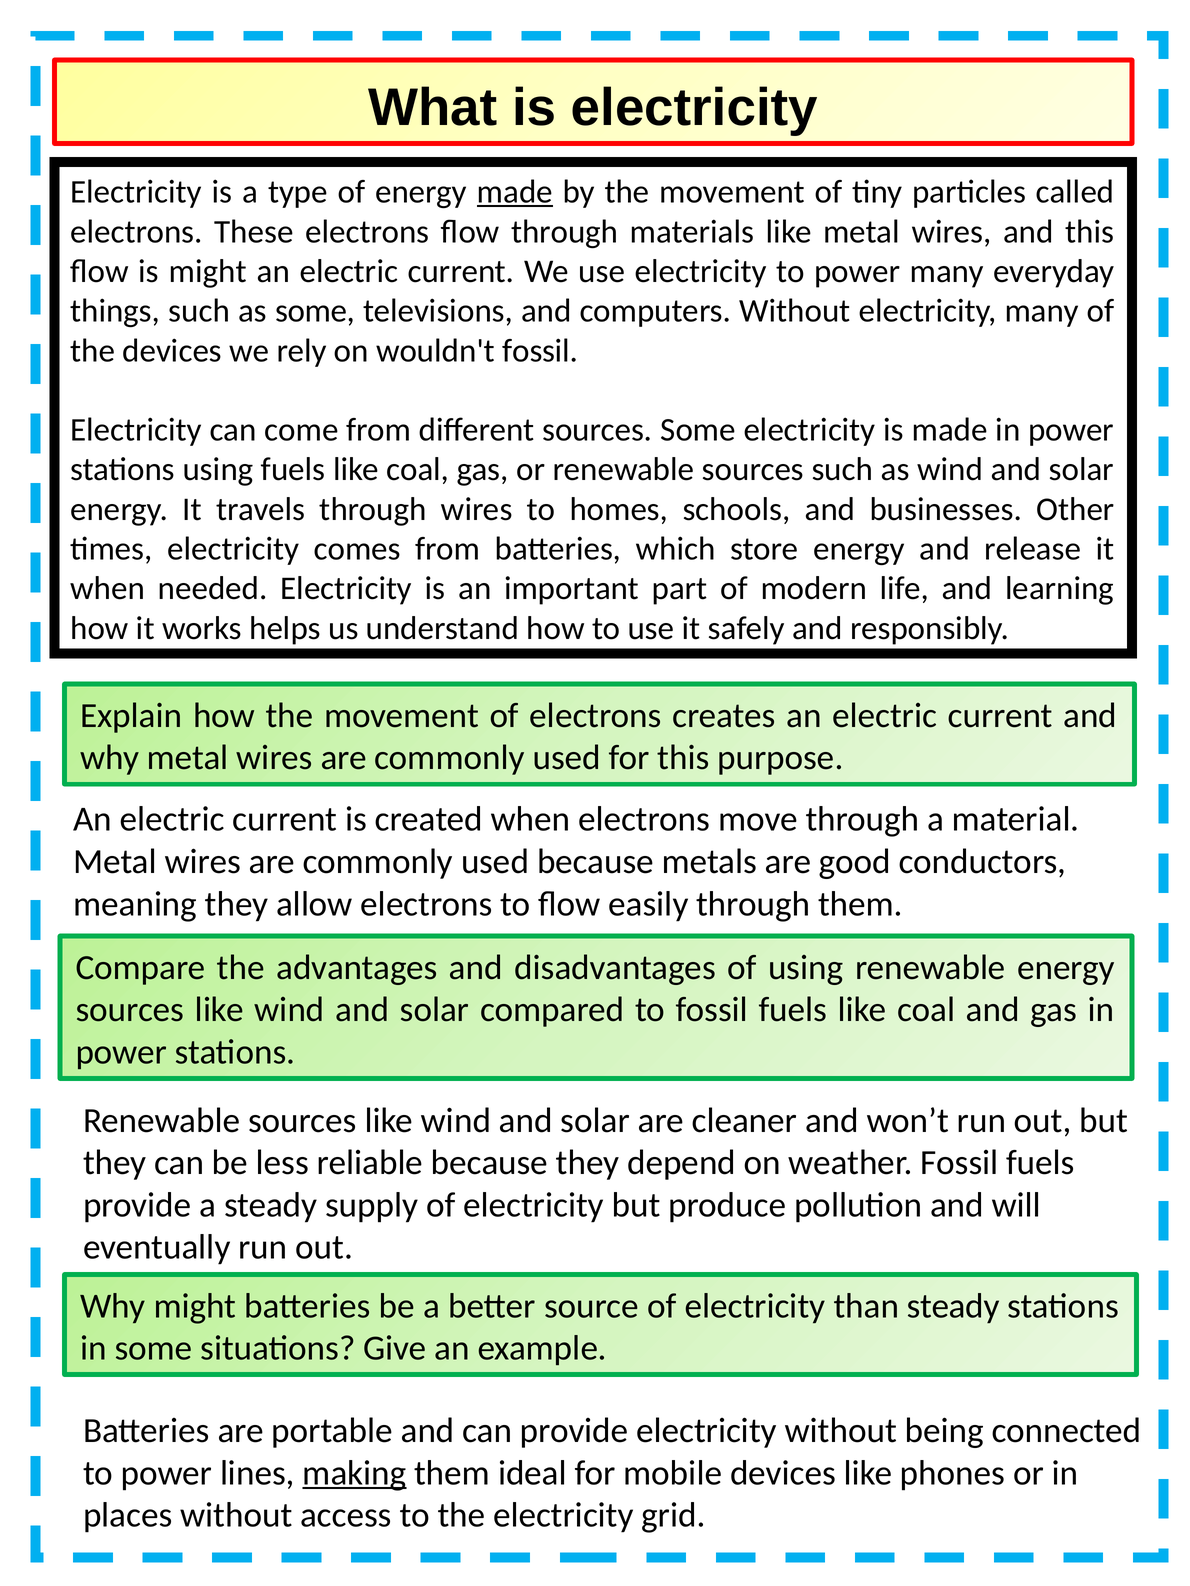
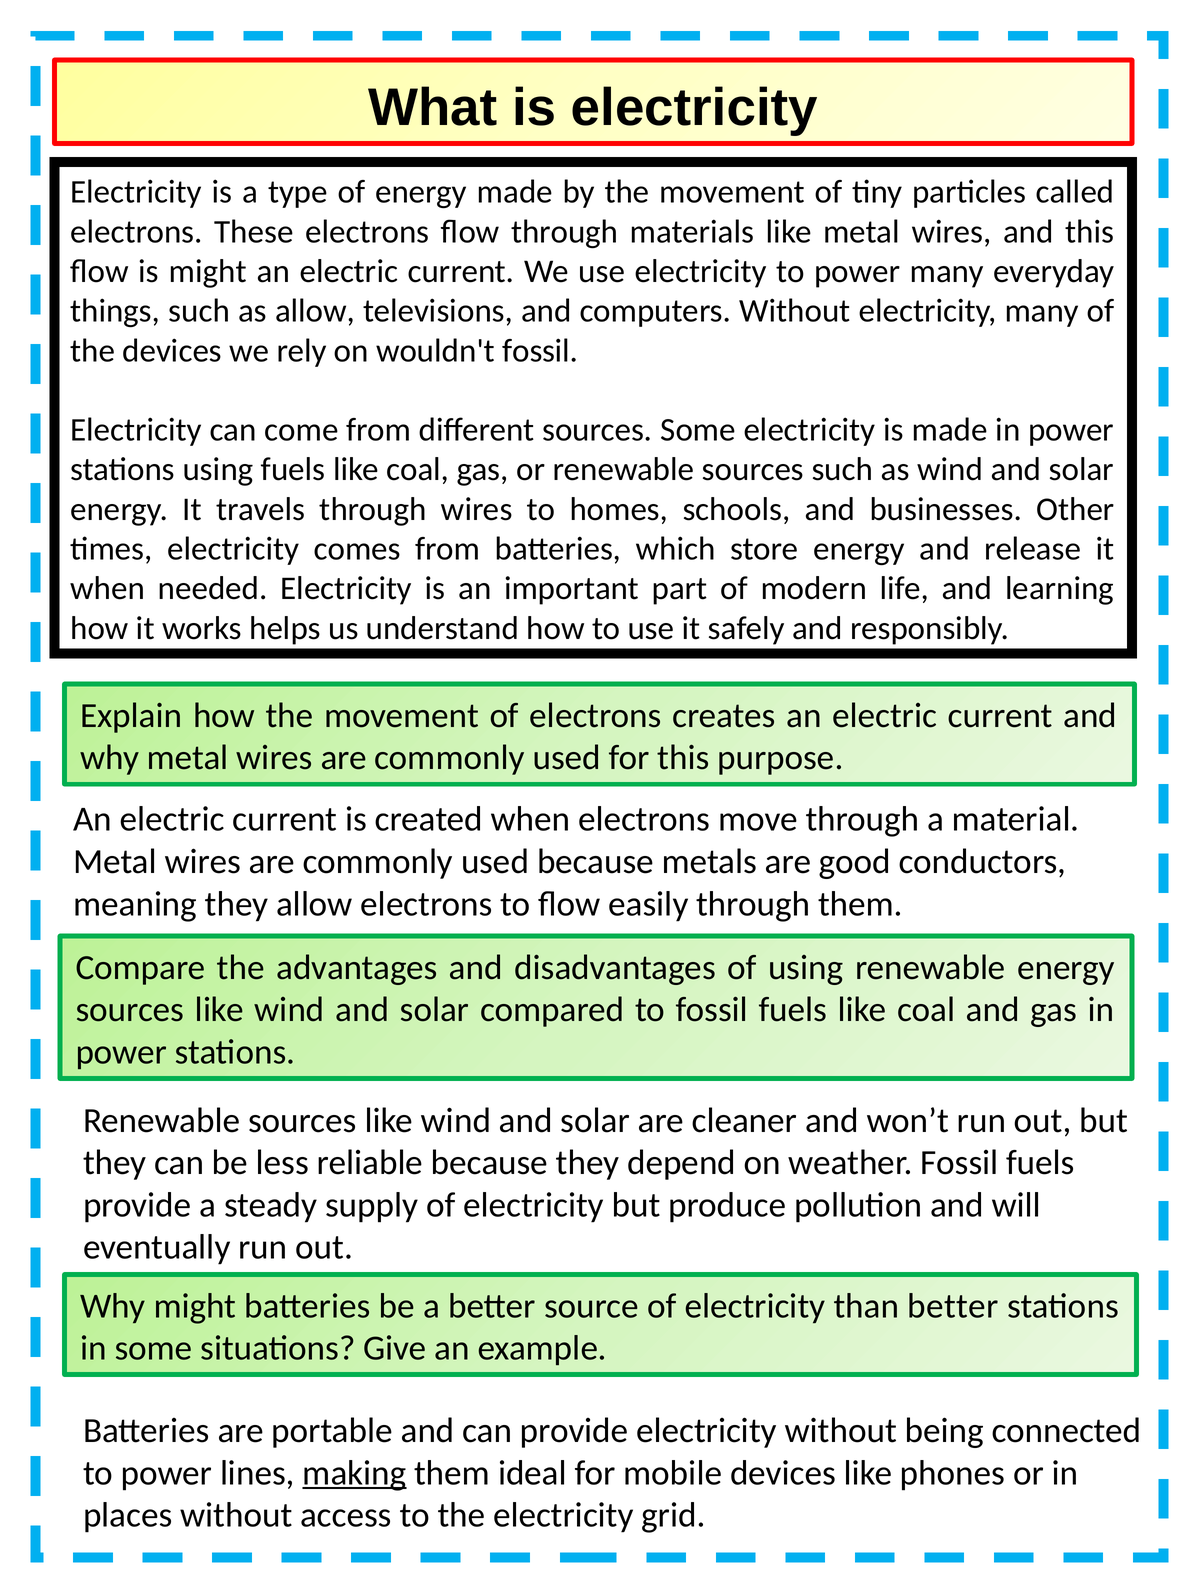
made at (515, 192) underline: present -> none
as some: some -> allow
than steady: steady -> better
